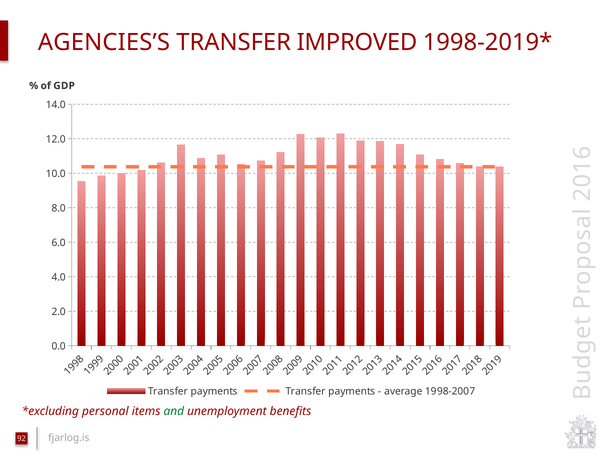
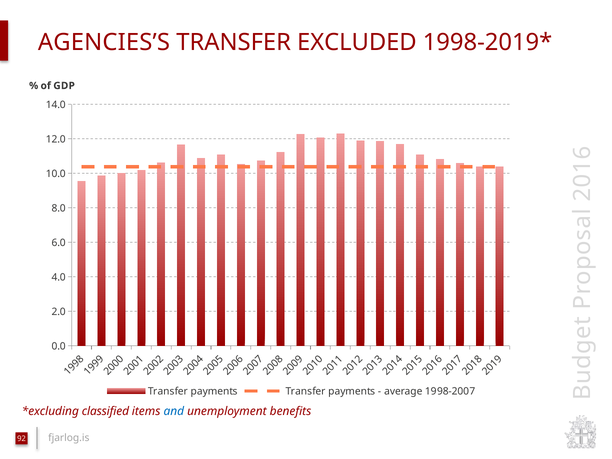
IMPROVED: IMPROVED -> EXCLUDED
personal: personal -> classified
and colour: green -> blue
